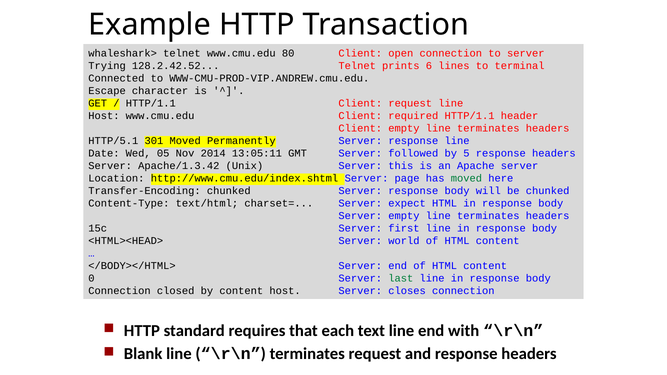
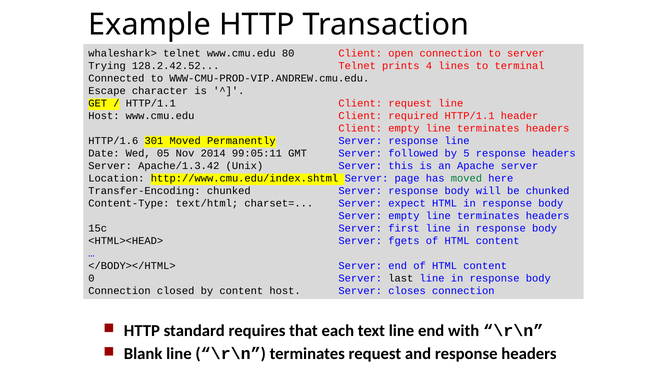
6: 6 -> 4
HTTP/5.1: HTTP/5.1 -> HTTP/1.6
13:05:11: 13:05:11 -> 99:05:11
world: world -> fgets
last colour: green -> black
